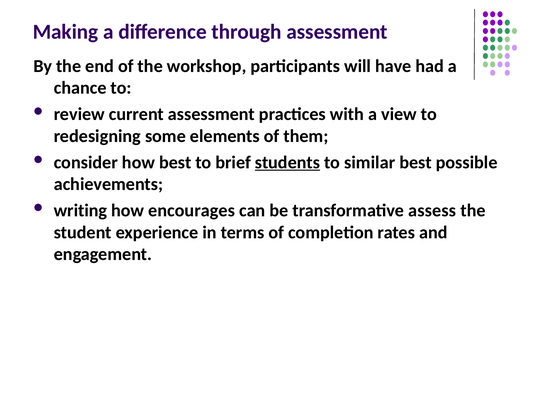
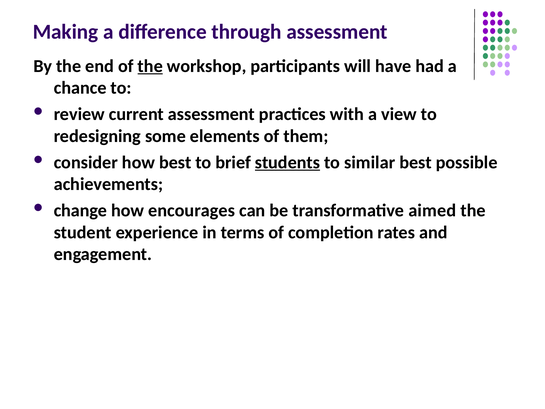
the at (150, 66) underline: none -> present
writing: writing -> change
assess: assess -> aimed
